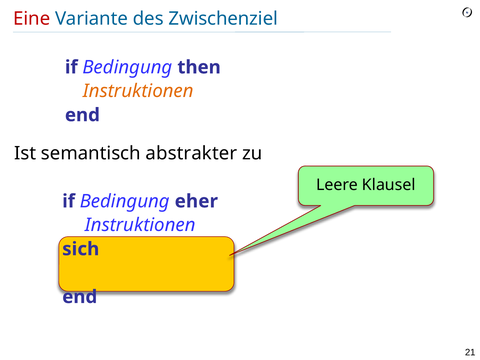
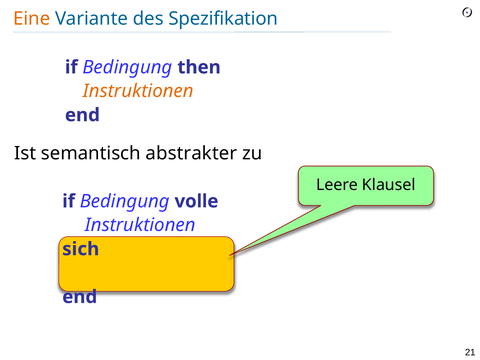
Eine colour: red -> orange
Zwischenziel: Zwischenziel -> Spezifikation
eher: eher -> volle
